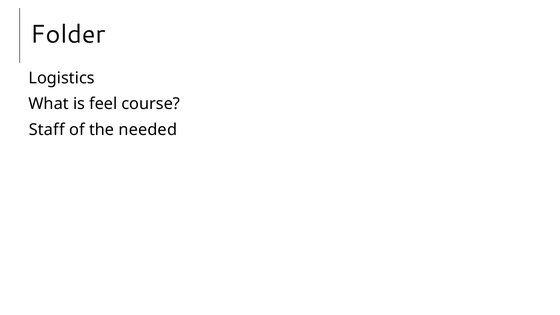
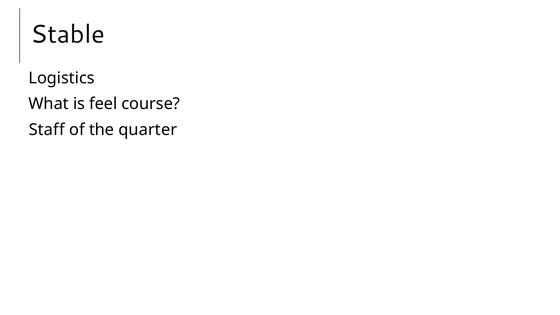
Folder: Folder -> Stable
needed: needed -> quarter
